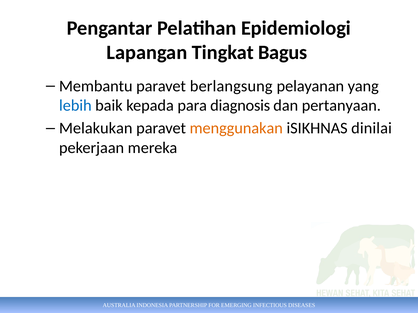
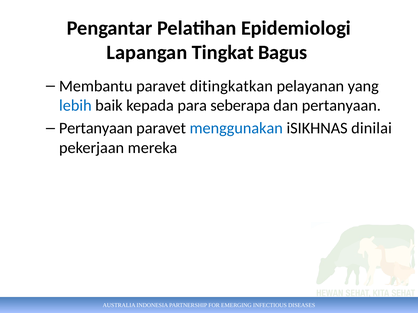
berlangsung: berlangsung -> ditingkatkan
diagnosis: diagnosis -> seberapa
Melakukan at (96, 128): Melakukan -> Pertanyaan
menggunakan colour: orange -> blue
